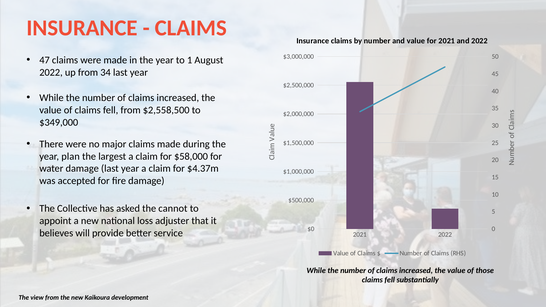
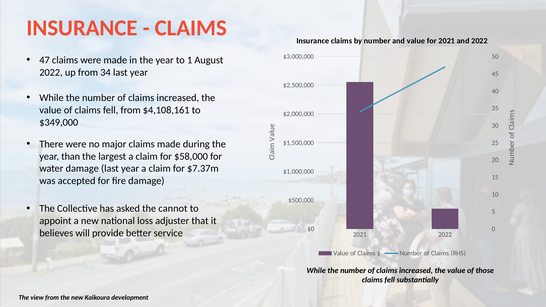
$2,558,500: $2,558,500 -> $4,108,161
plan: plan -> than
$4.37m: $4.37m -> $7.37m
